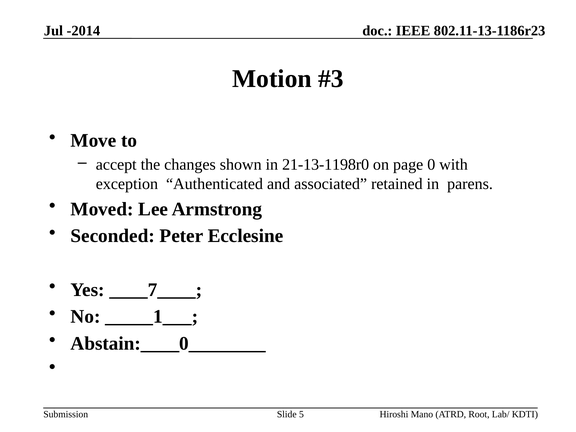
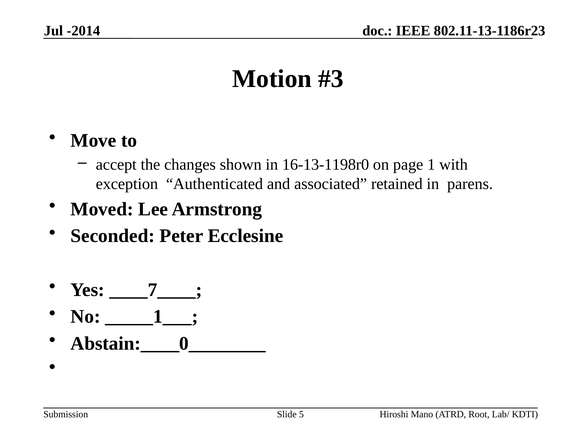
21-13-1198r0: 21-13-1198r0 -> 16-13-1198r0
0: 0 -> 1
